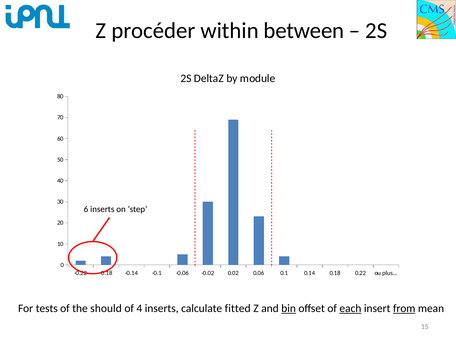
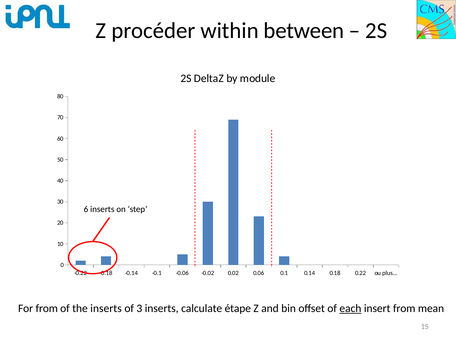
For tests: tests -> from
the should: should -> inserts
4: 4 -> 3
fitted: fitted -> étape
bin underline: present -> none
from at (404, 308) underline: present -> none
